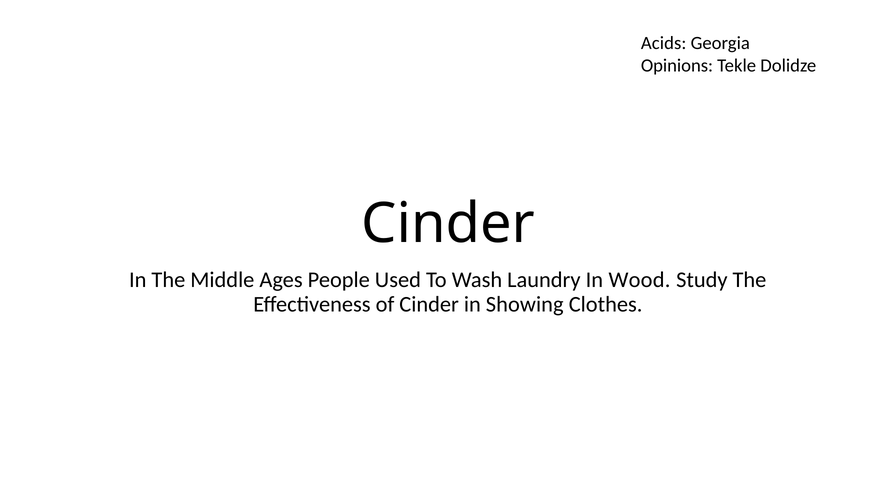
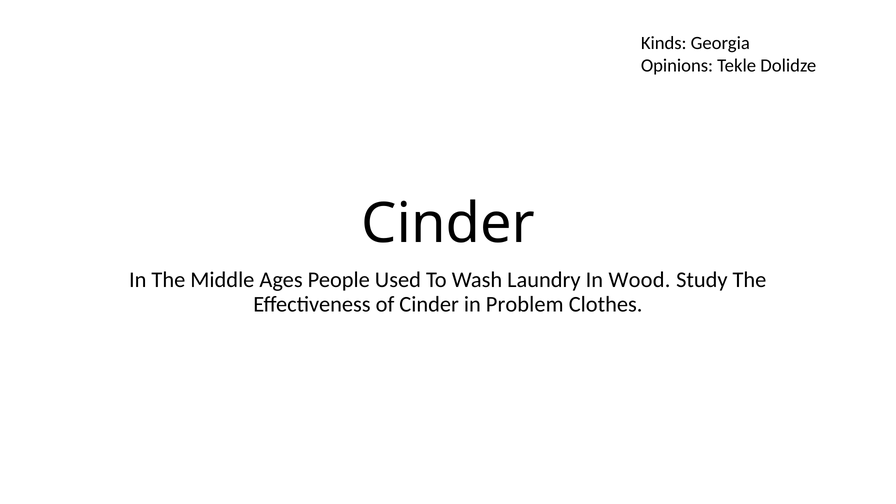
Acids: Acids -> Kinds
Showing: Showing -> Problem
